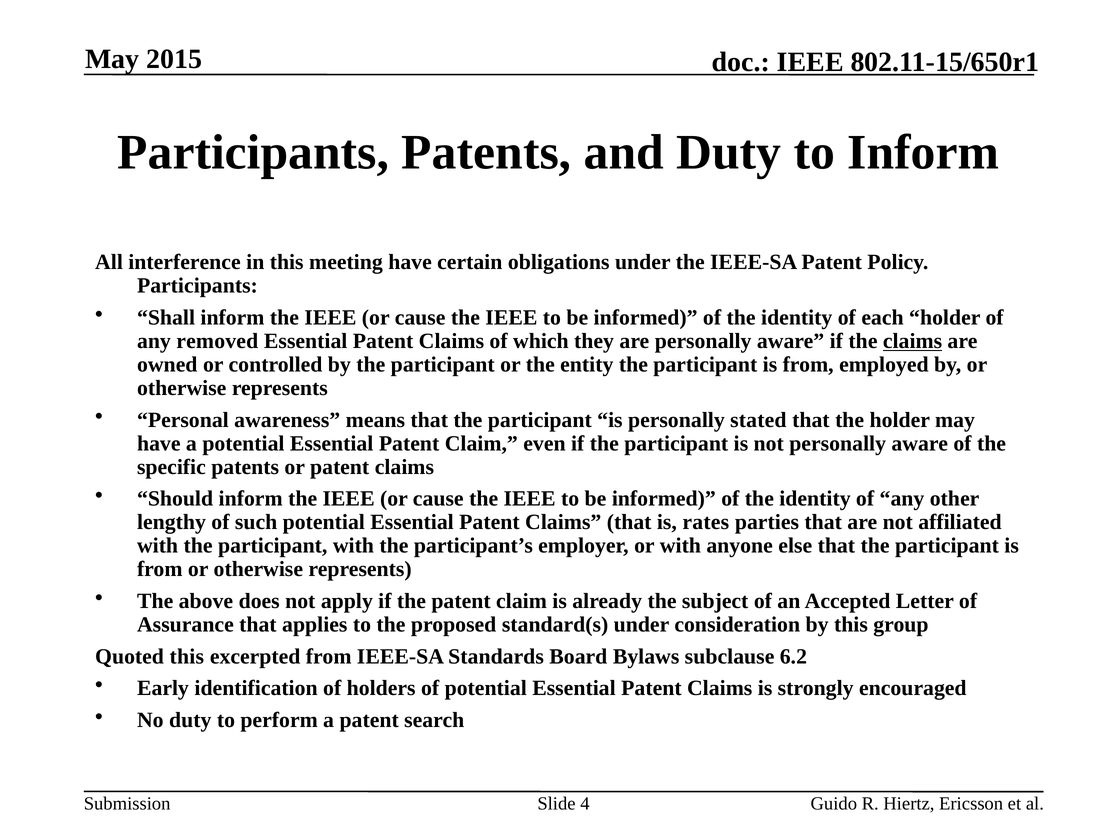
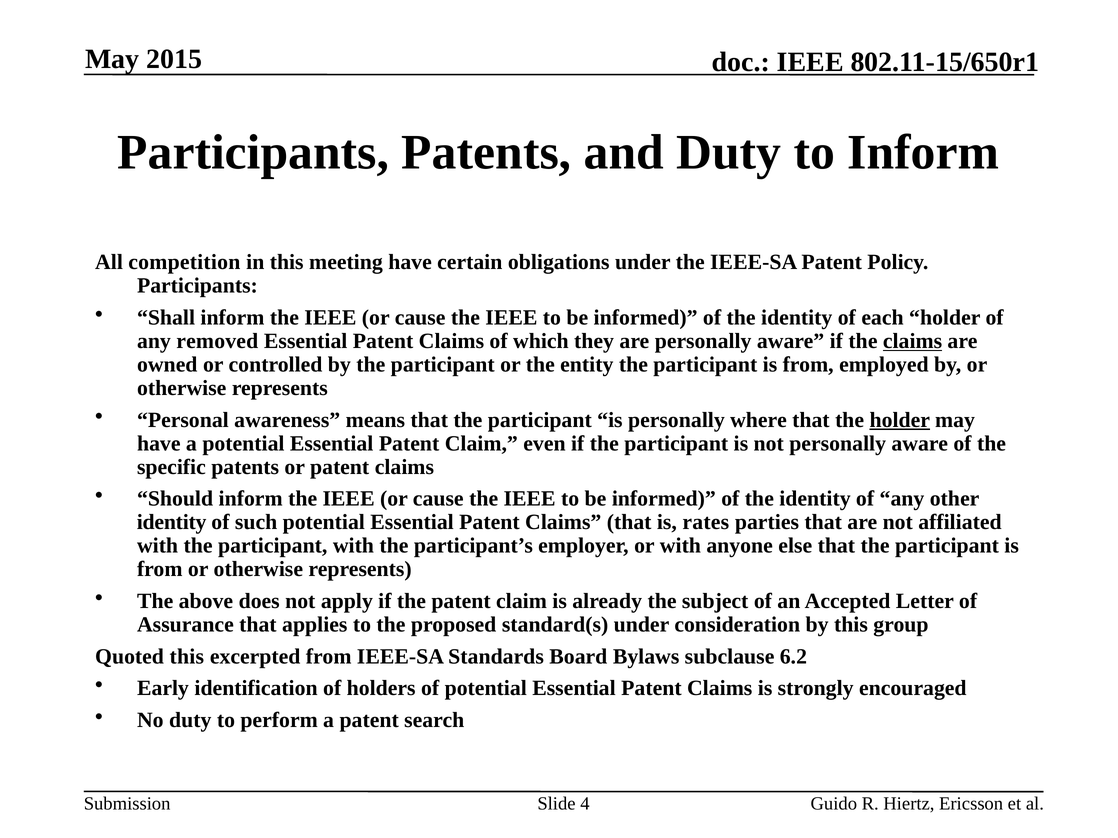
interference: interference -> competition
stated: stated -> where
holder at (900, 420) underline: none -> present
lengthy at (172, 523): lengthy -> identity
